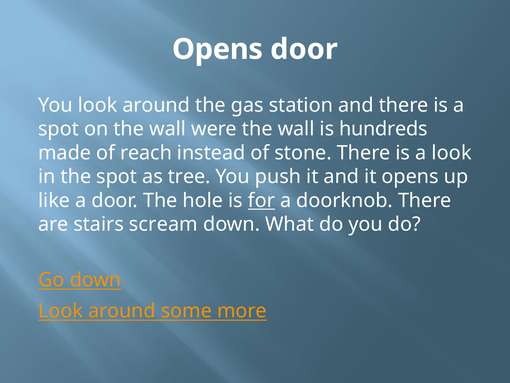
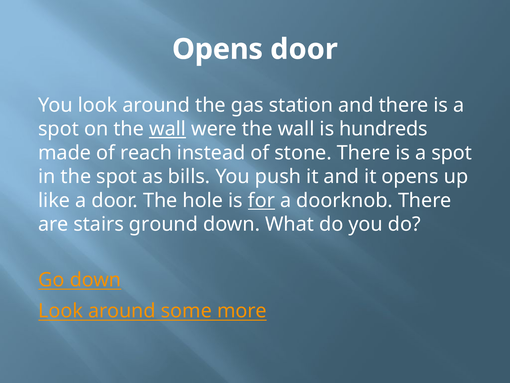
wall at (168, 129) underline: none -> present
look at (452, 153): look -> spot
tree: tree -> bills
scream: scream -> ground
